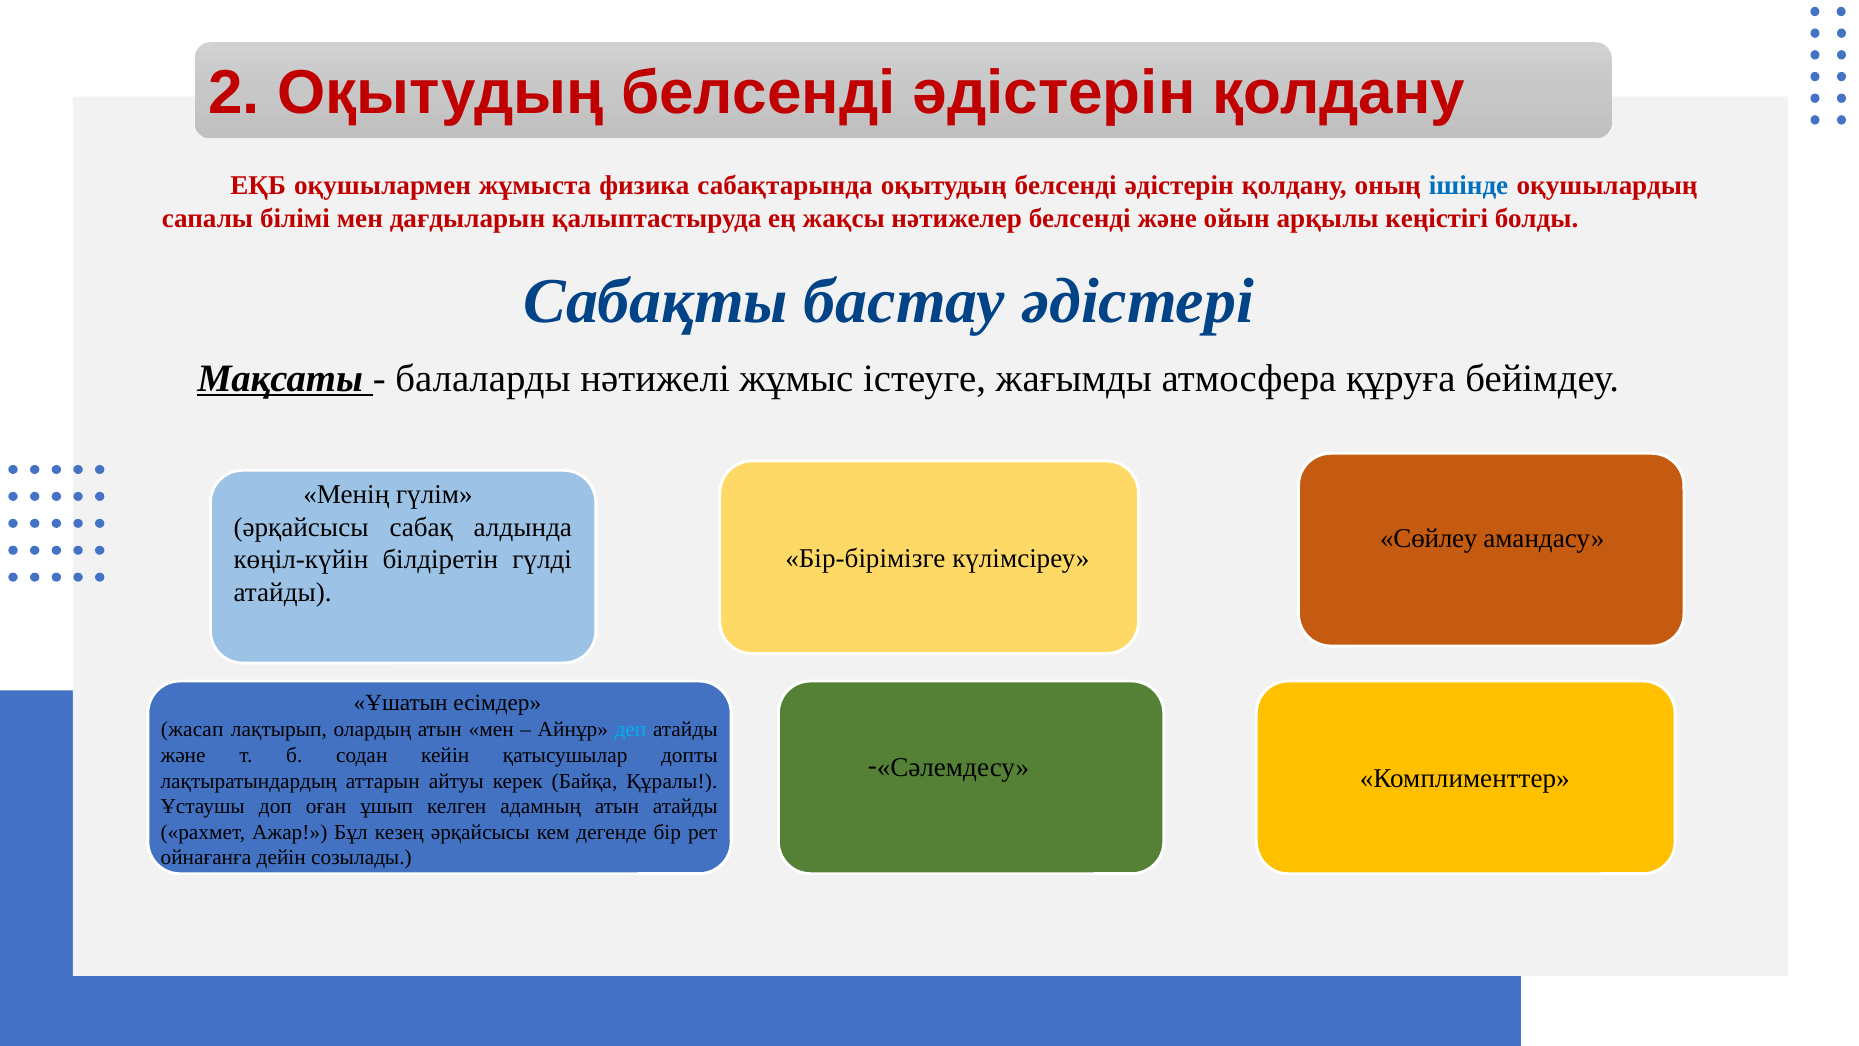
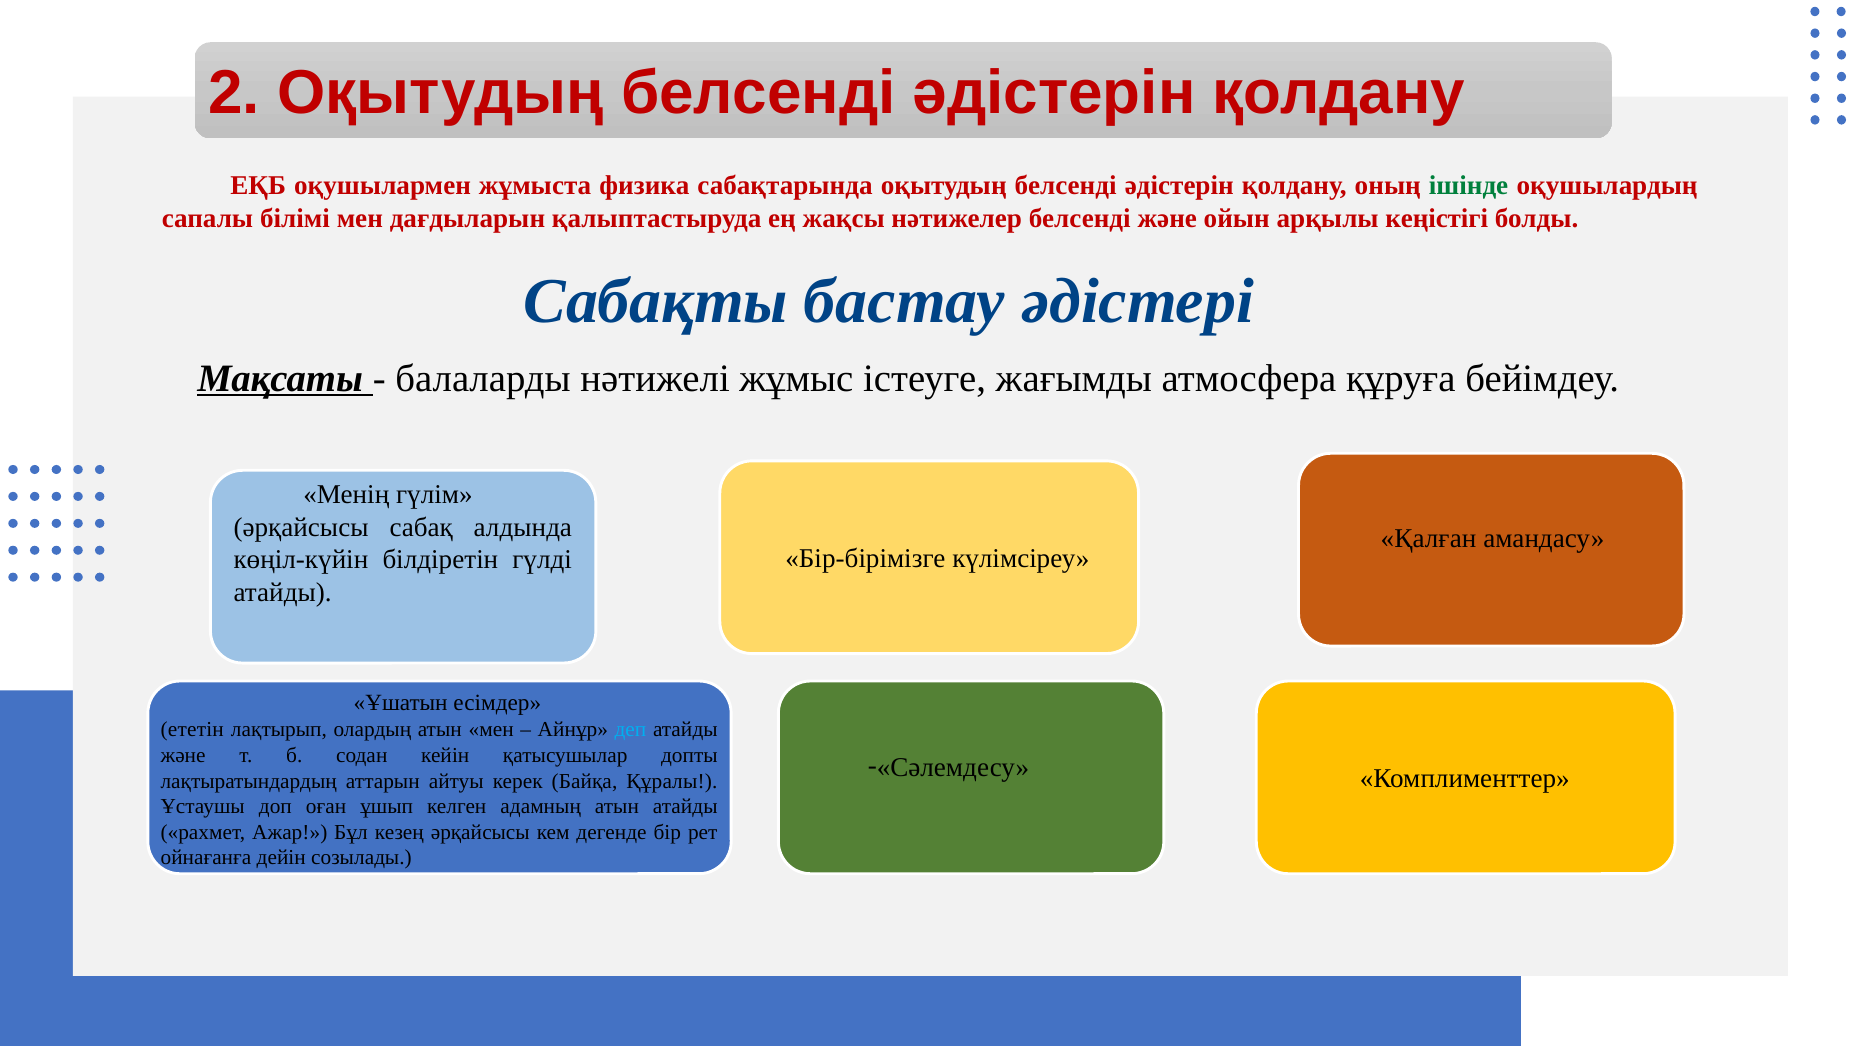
ішінде colour: blue -> green
Сөйлеу: Сөйлеу -> Қалған
жасап: жасап -> ететін
